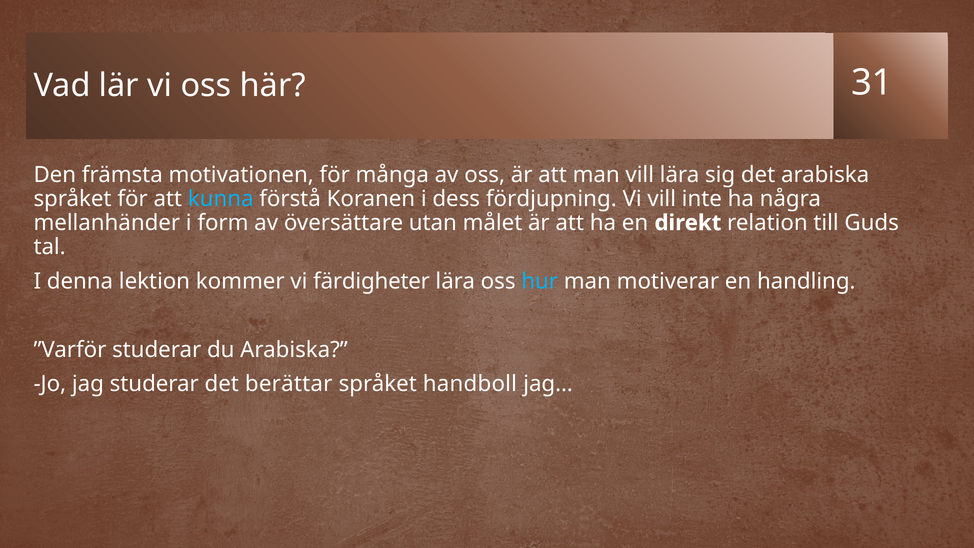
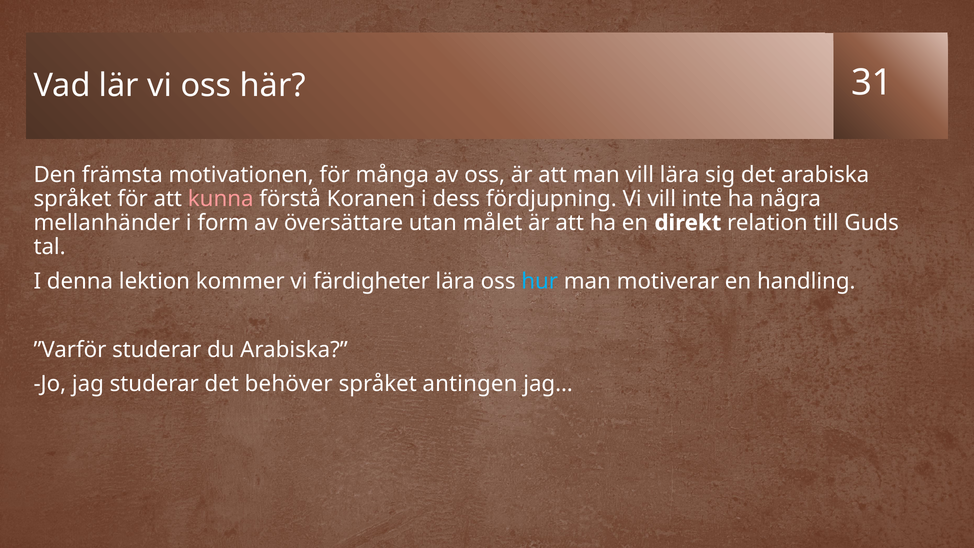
kunna colour: light blue -> pink
berättar: berättar -> behöver
handboll: handboll -> antingen
